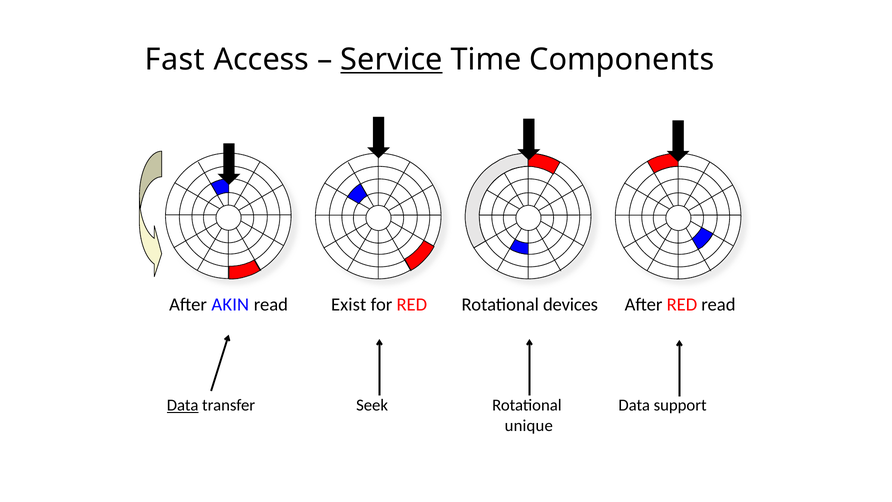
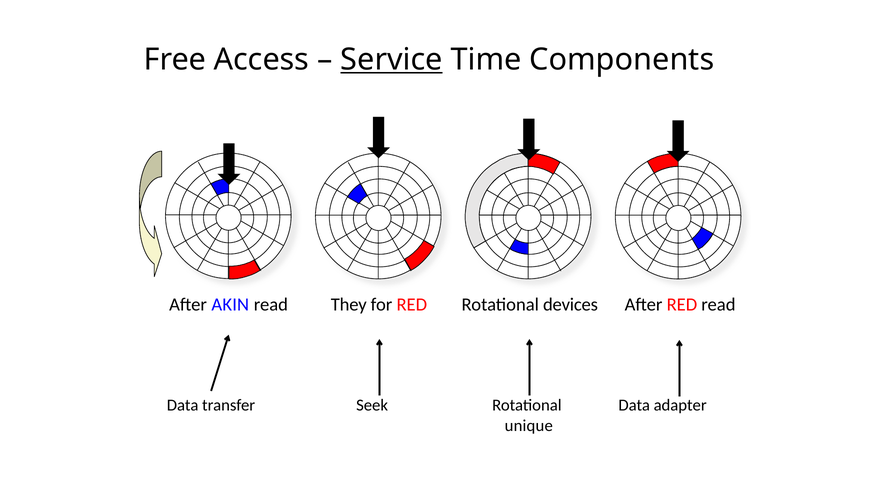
Fast: Fast -> Free
Exist: Exist -> They
Data at (183, 405) underline: present -> none
support: support -> adapter
